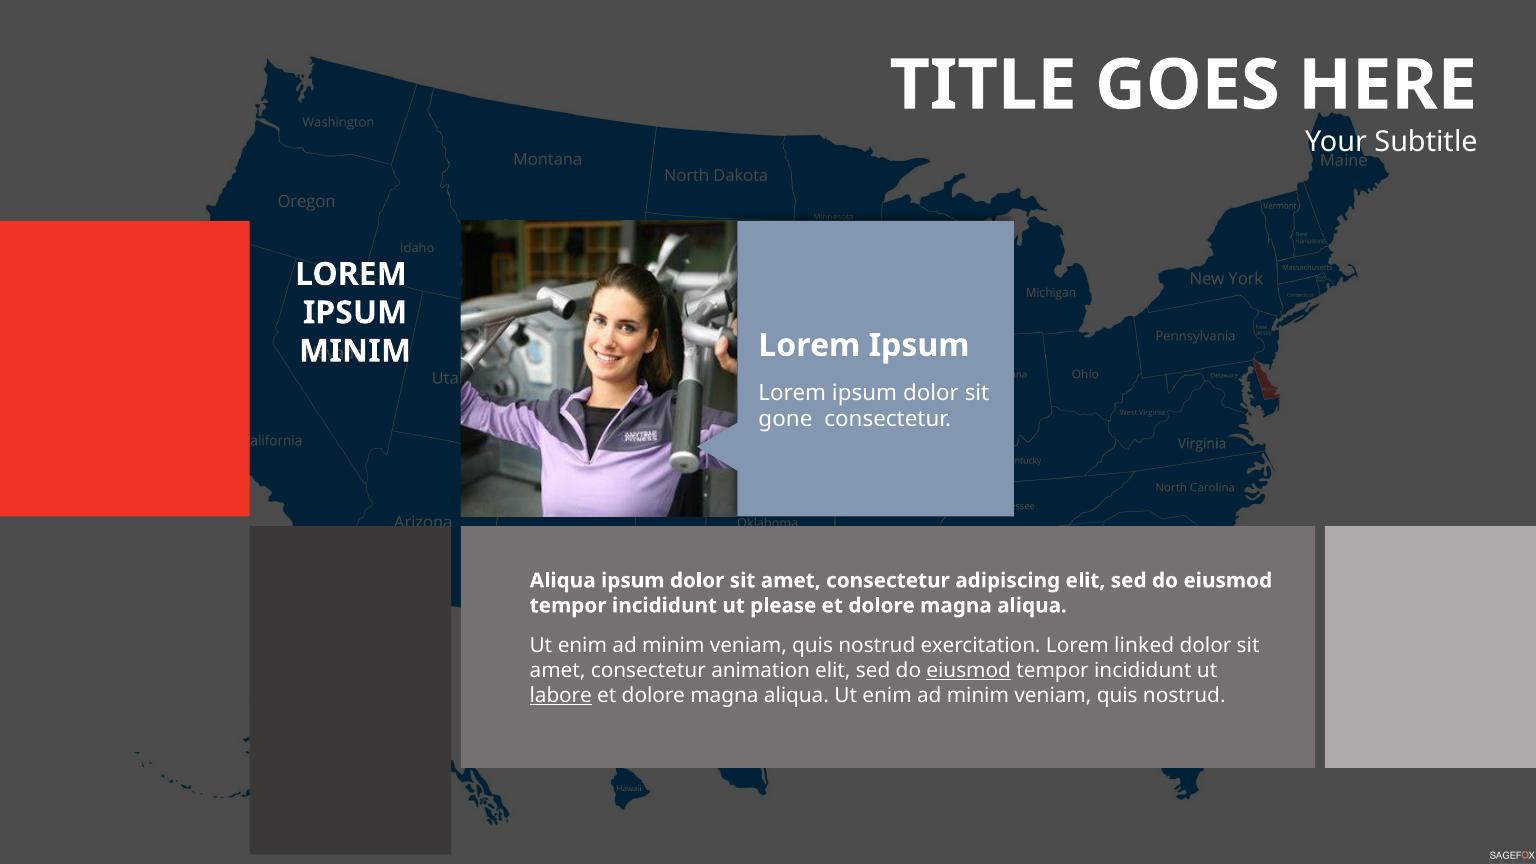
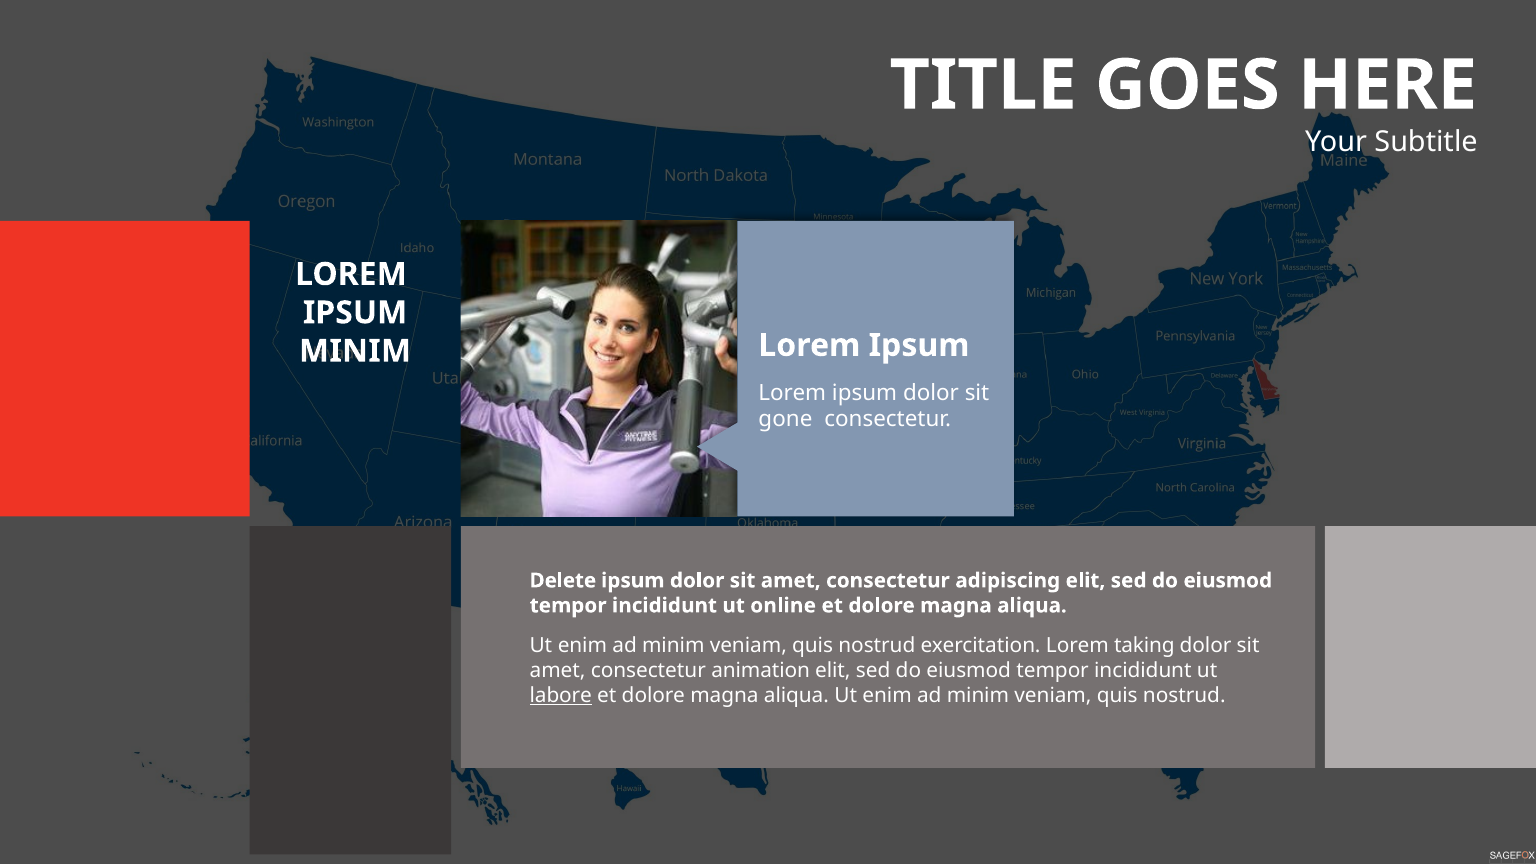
Aliqua at (563, 581): Aliqua -> Delete
please: please -> online
linked: linked -> taking
eiusmod at (969, 671) underline: present -> none
